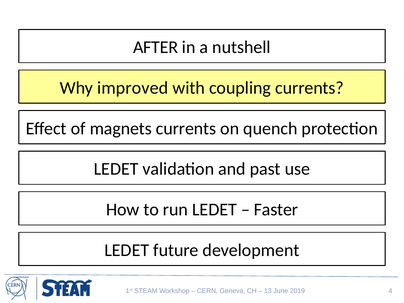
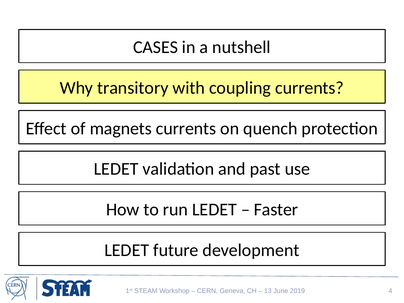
AFTER: AFTER -> CASES
improved: improved -> transitory
